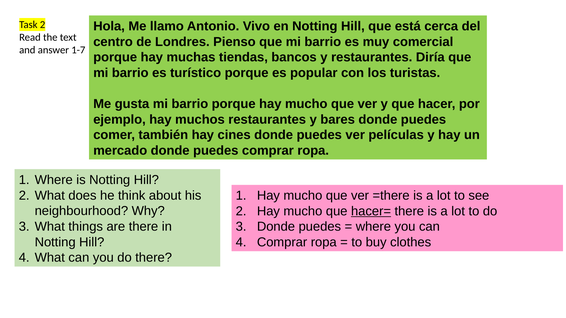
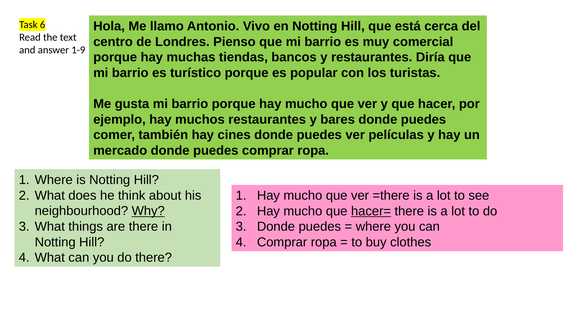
Task 2: 2 -> 6
1-7: 1-7 -> 1-9
Why underline: none -> present
